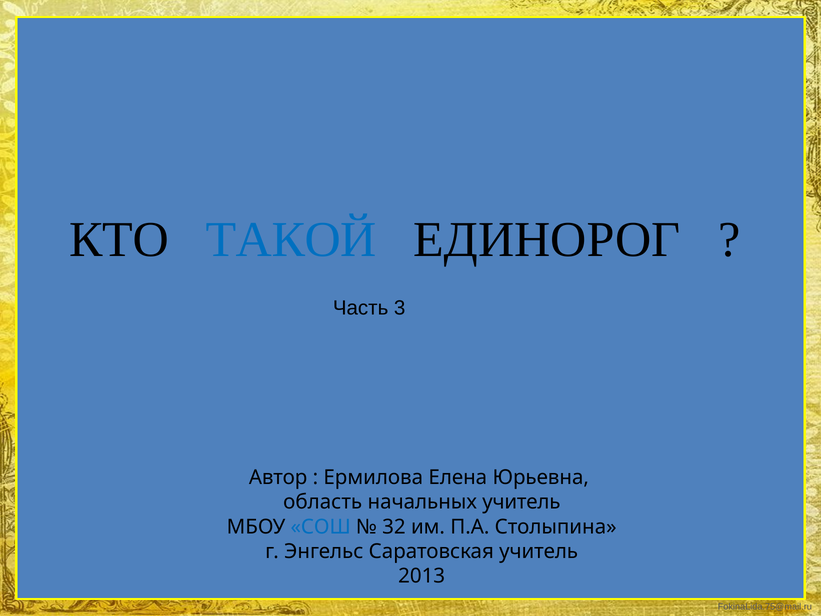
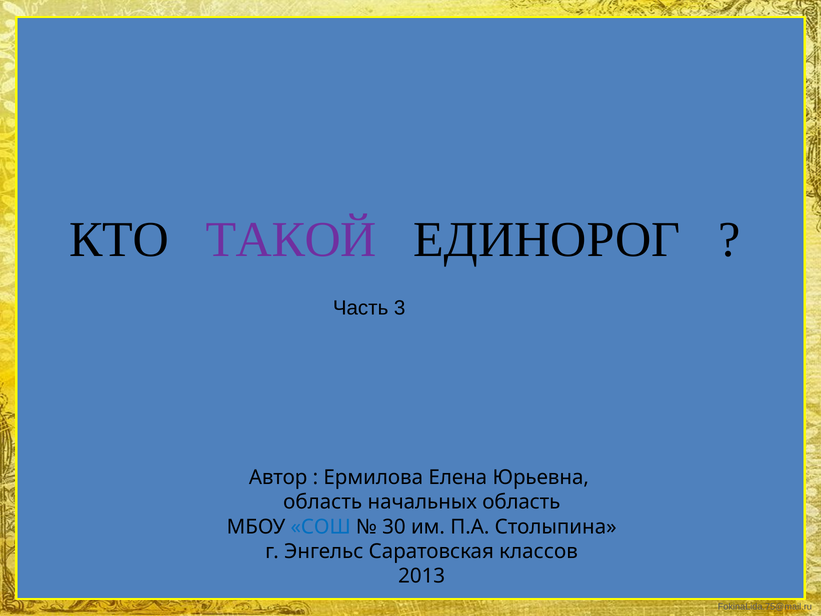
ТАКОЙ colour: blue -> purple
начальных учитель: учитель -> область
32: 32 -> 30
Саратовская учитель: учитель -> классов
